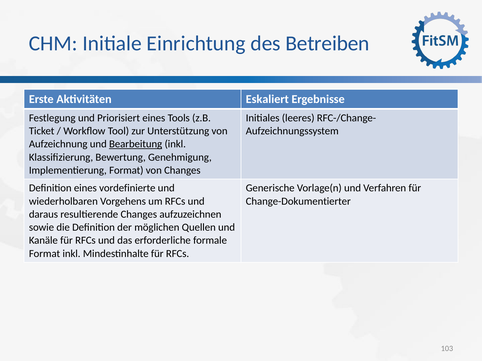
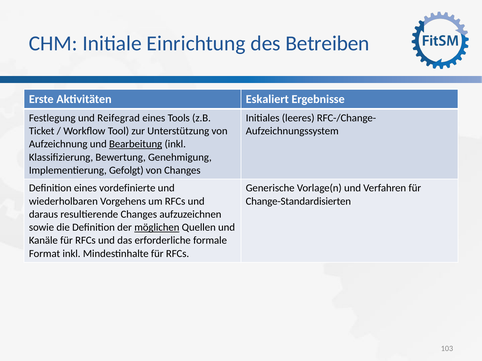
Priorisiert: Priorisiert -> Reifegrad
Implementierung Format: Format -> Gefolgt
Change-Dokumentierter: Change-Dokumentierter -> Change-Standardisierten
möglichen underline: none -> present
